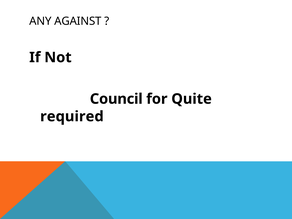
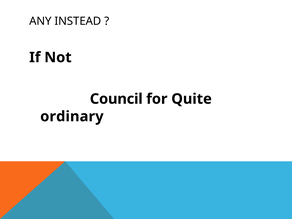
AGAINST: AGAINST -> INSTEAD
required: required -> ordinary
